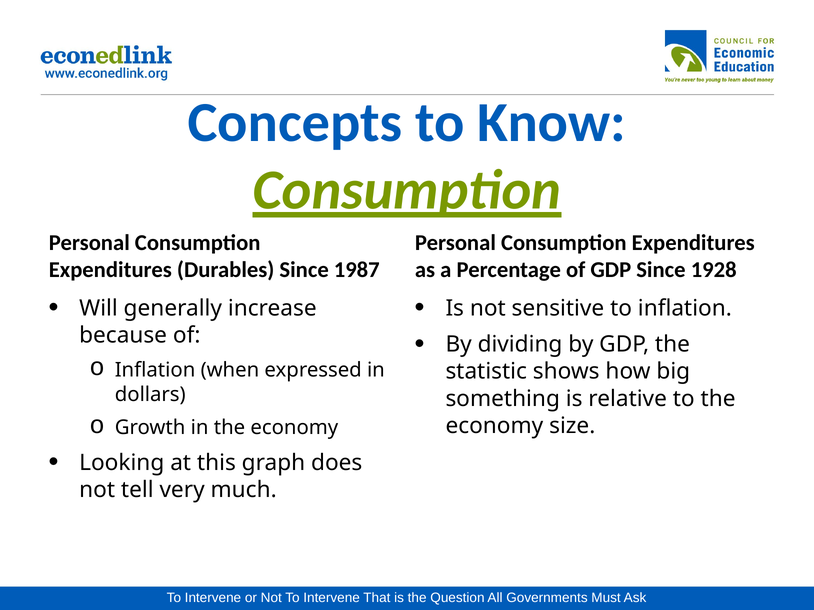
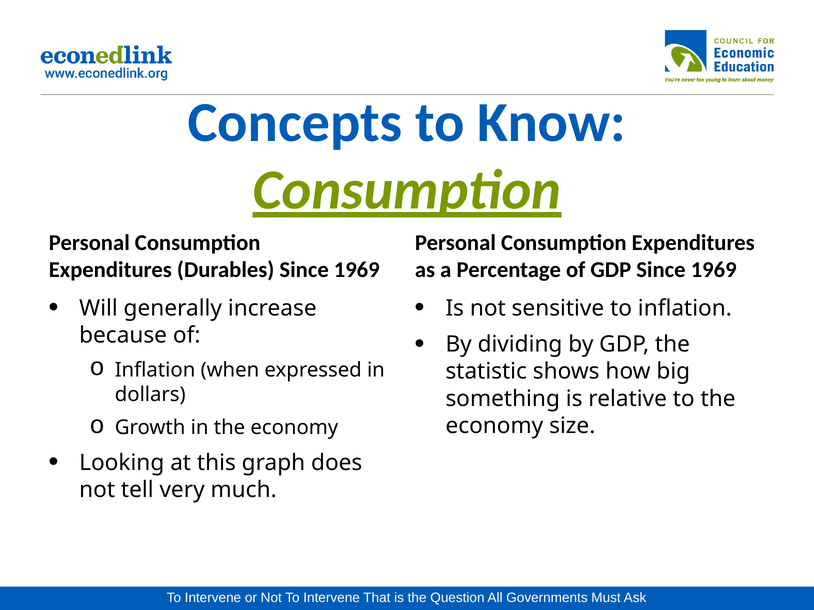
GDP Since 1928: 1928 -> 1969
Durables Since 1987: 1987 -> 1969
